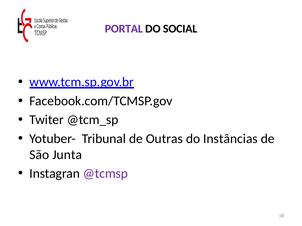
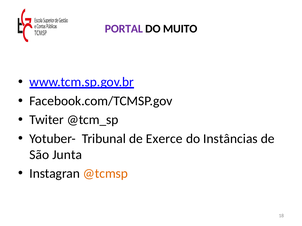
SOCIAL: SOCIAL -> MUITO
Outras: Outras -> Exerce
@tcmsp colour: purple -> orange
